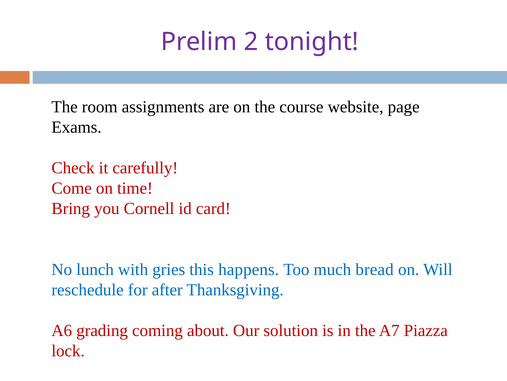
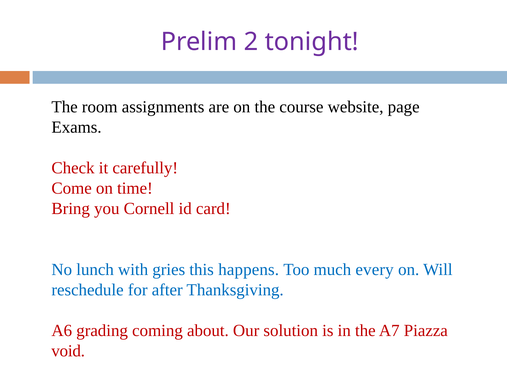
bread: bread -> every
lock: lock -> void
